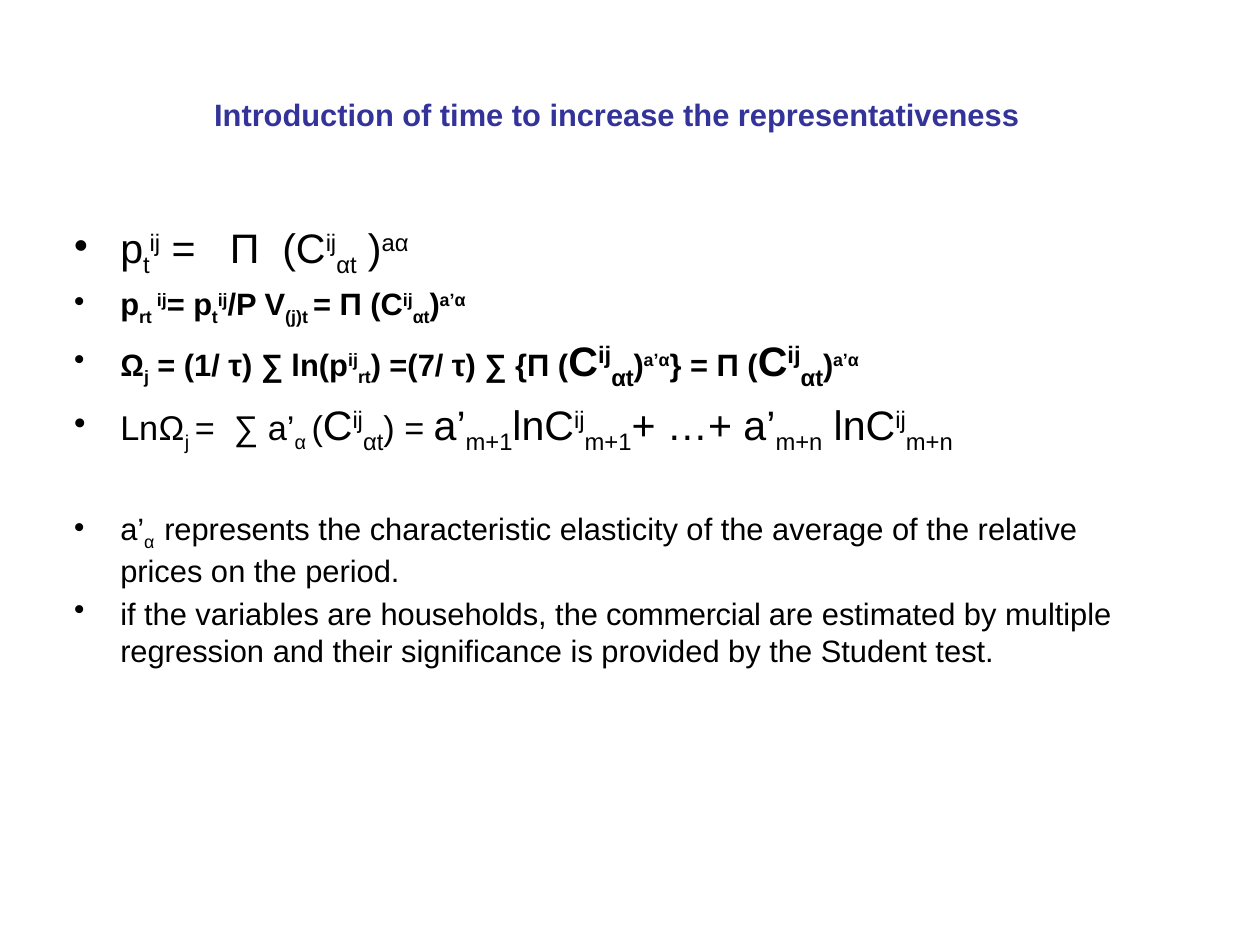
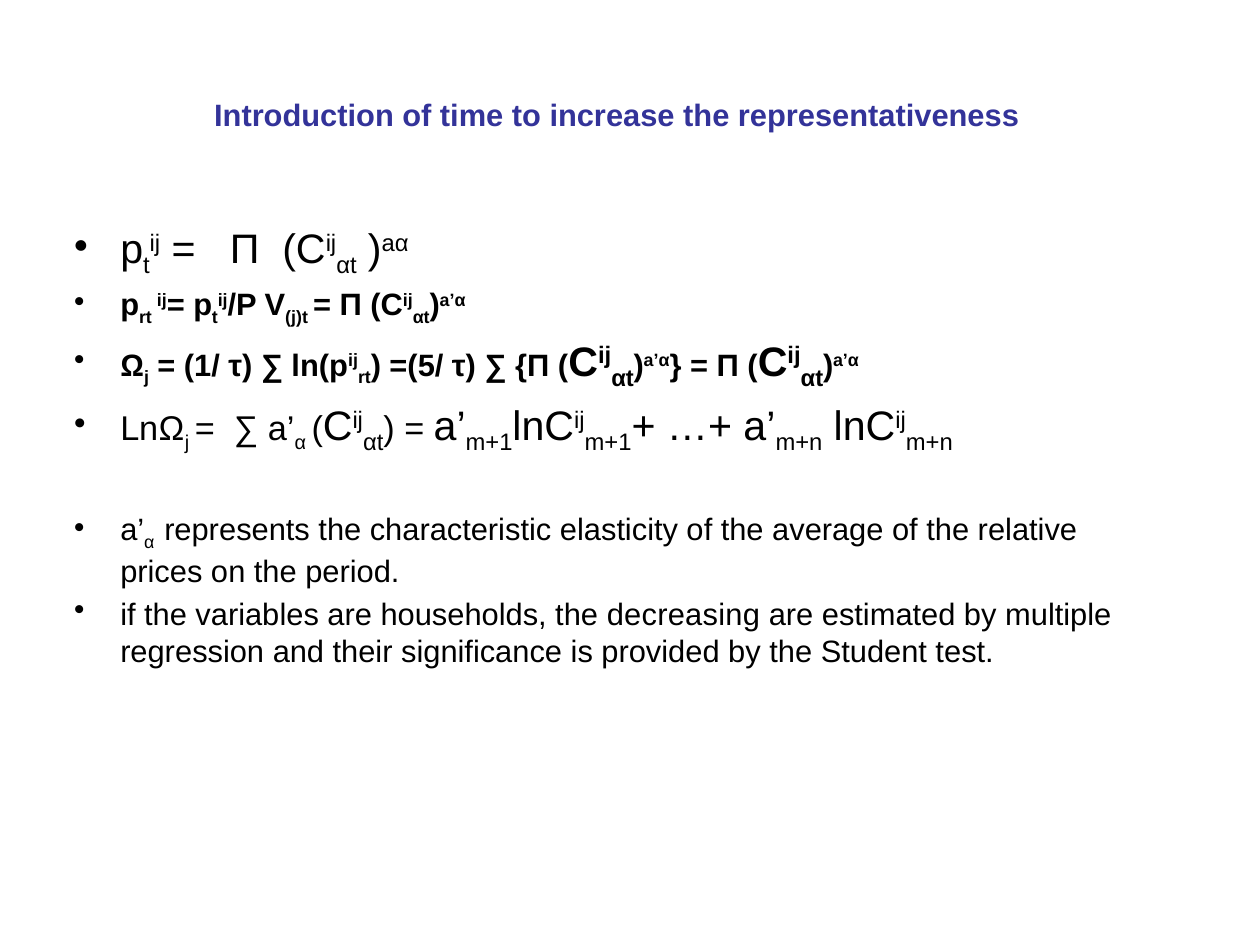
=(7/: =(7/ -> =(5/
commercial: commercial -> decreasing
